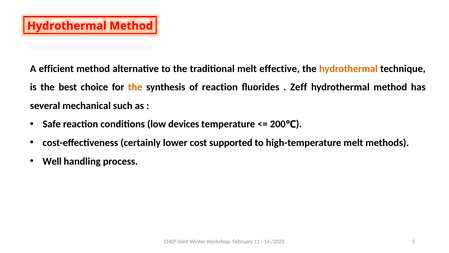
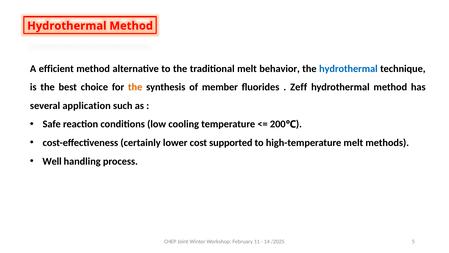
effective: effective -> behavior
hydrothermal at (348, 69) colour: orange -> blue
of reaction: reaction -> member
mechanical: mechanical -> application
devices: devices -> cooling
